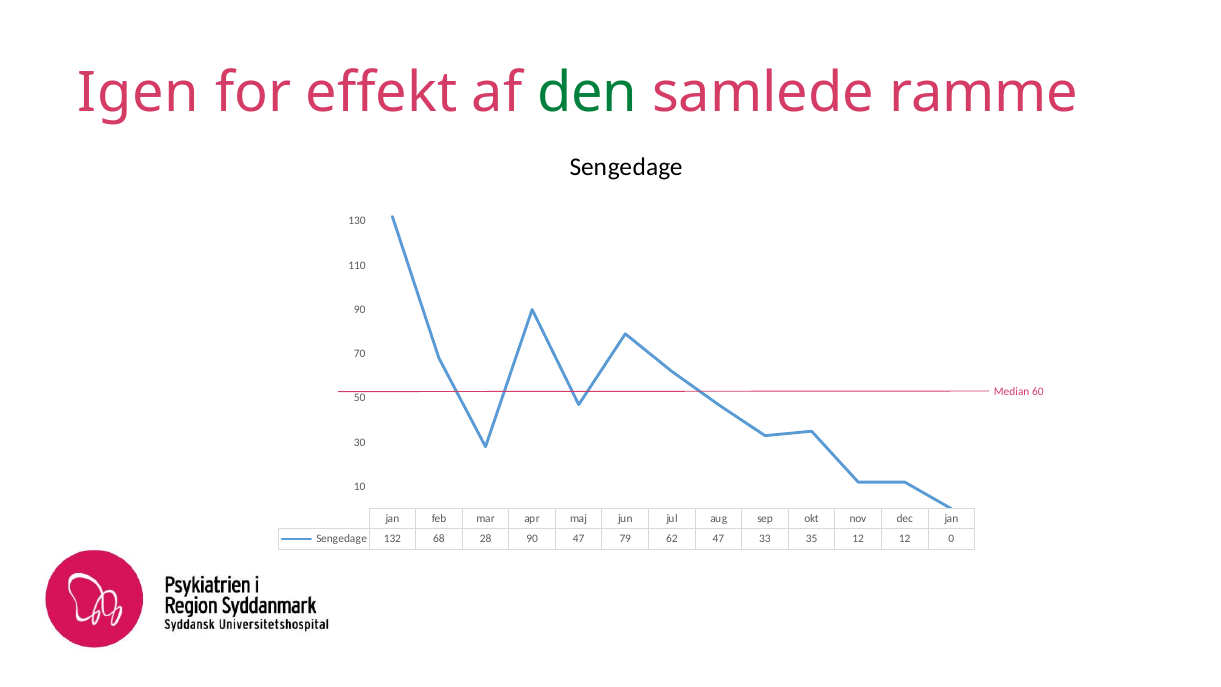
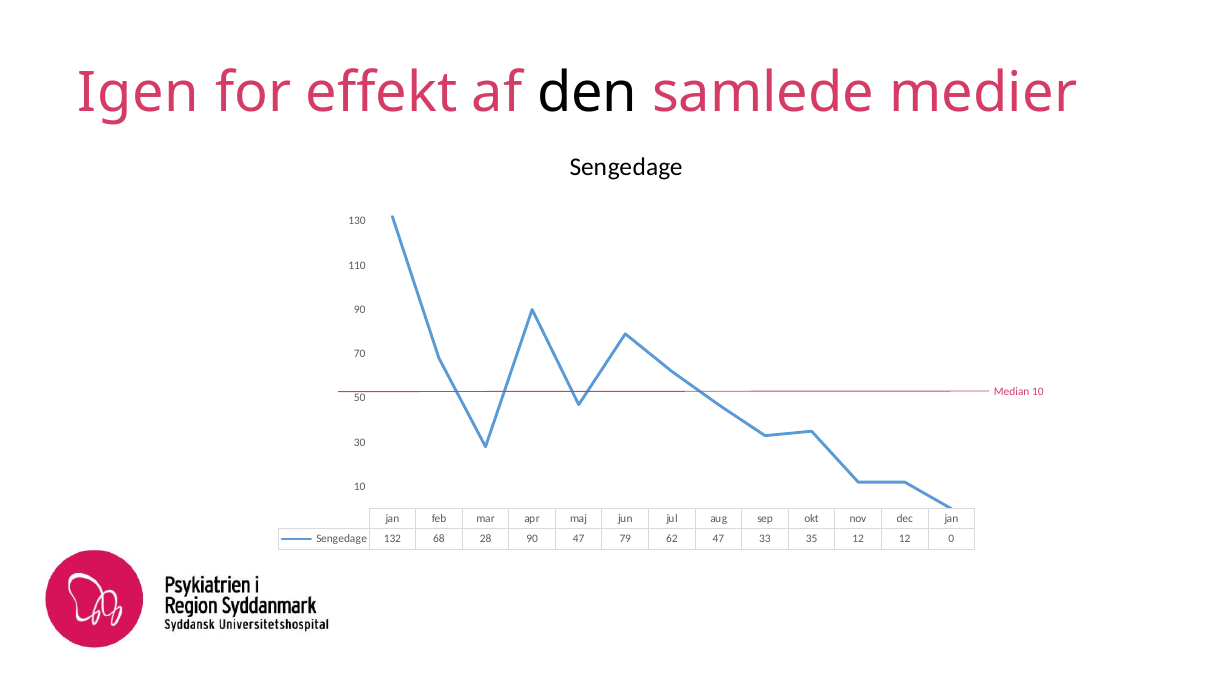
den colour: green -> black
ramme: ramme -> medier
Median 60: 60 -> 10
